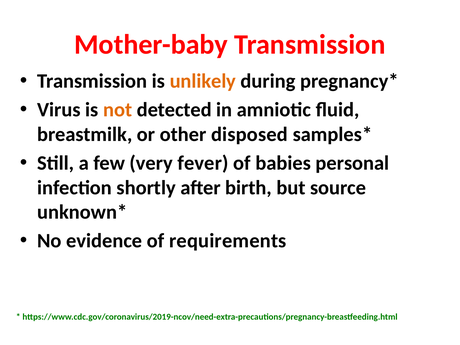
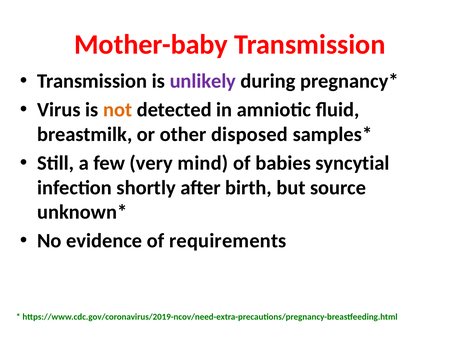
unlikely colour: orange -> purple
fever: fever -> mind
personal: personal -> syncytial
